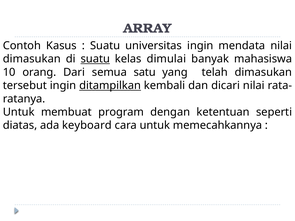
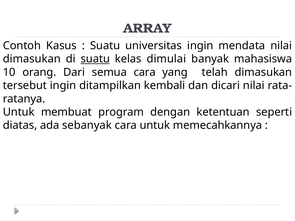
semua satu: satu -> cara
ditampilkan underline: present -> none
keyboard: keyboard -> sebanyak
